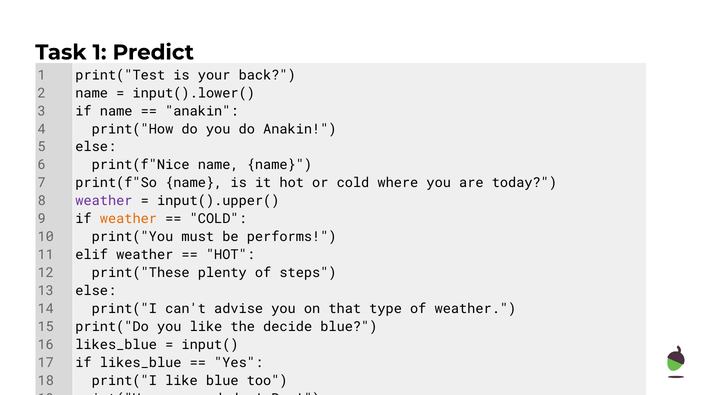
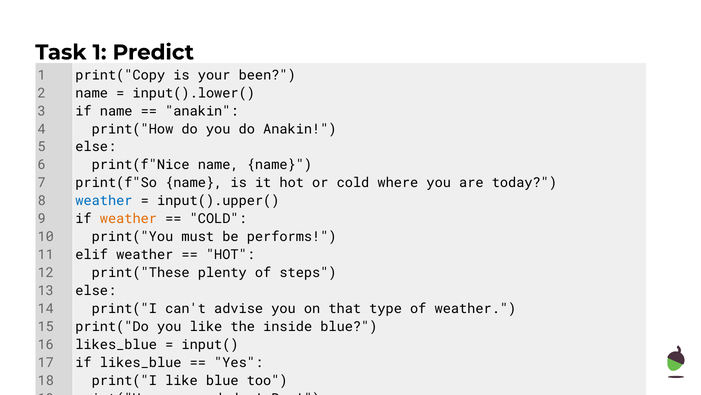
print("Test: print("Test -> print("Copy
back: back -> been
weather at (104, 201) colour: purple -> blue
decide: decide -> inside
